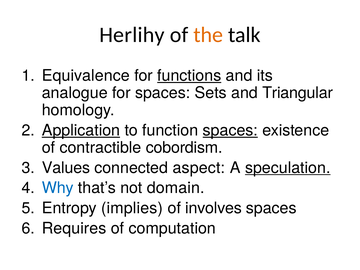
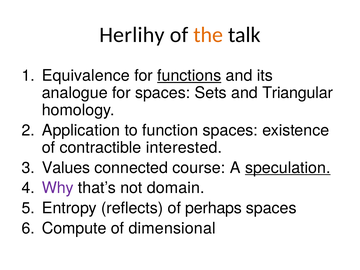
Application underline: present -> none
spaces at (230, 130) underline: present -> none
cobordism: cobordism -> interested
aspect: aspect -> course
Why colour: blue -> purple
implies: implies -> reflects
involves: involves -> perhaps
Requires: Requires -> Compute
computation: computation -> dimensional
